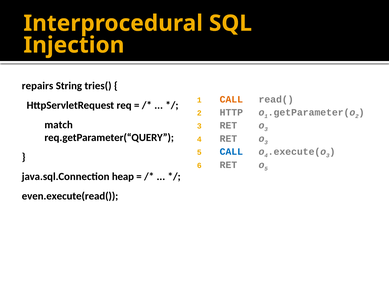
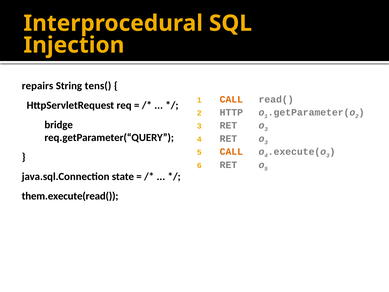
tries(: tries( -> tens(
match: match -> bridge
CALL at (231, 152) colour: blue -> orange
heap: heap -> state
even.execute(read(: even.execute(read( -> them.execute(read(
